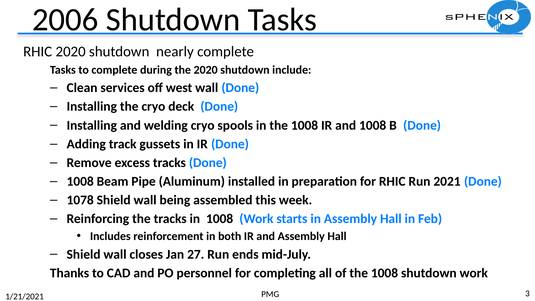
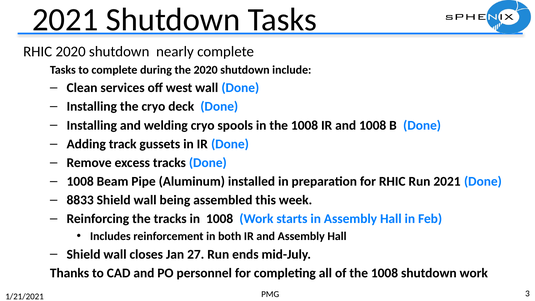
2006 at (65, 20): 2006 -> 2021
1078: 1078 -> 8833
